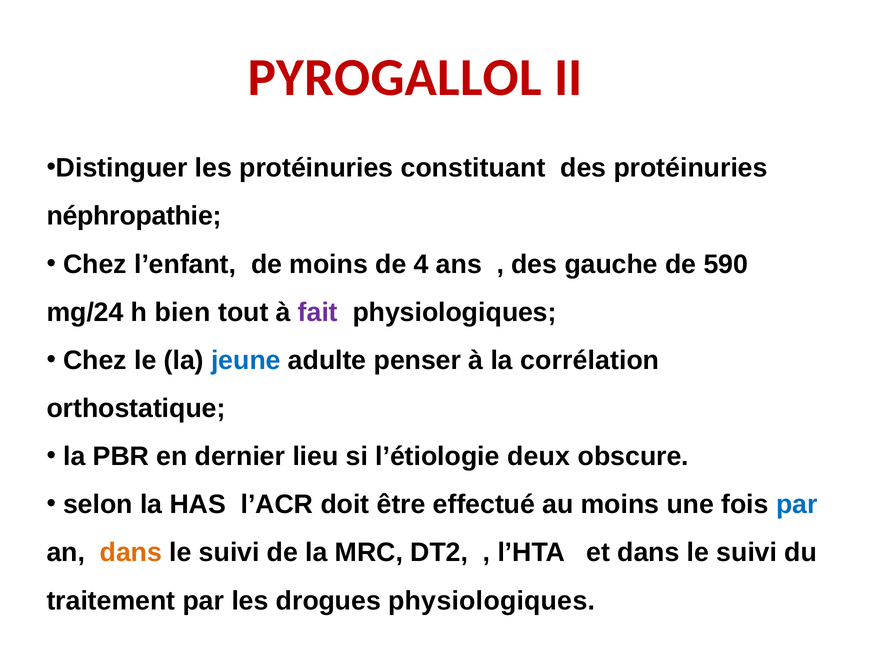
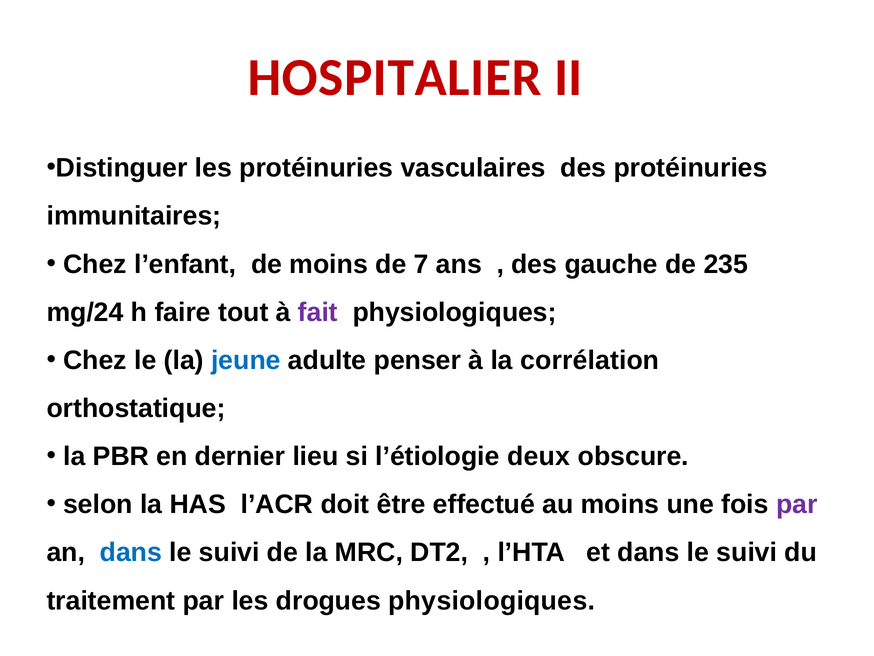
PYROGALLOL: PYROGALLOL -> HOSPITALIER
constituant: constituant -> vasculaires
néphropathie: néphropathie -> immunitaires
4: 4 -> 7
590: 590 -> 235
bien: bien -> faire
par at (797, 504) colour: blue -> purple
dans at (131, 552) colour: orange -> blue
